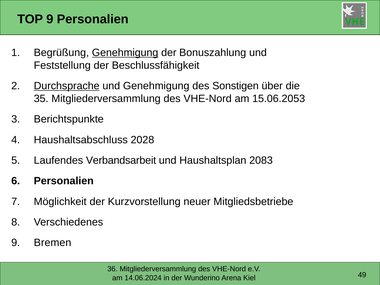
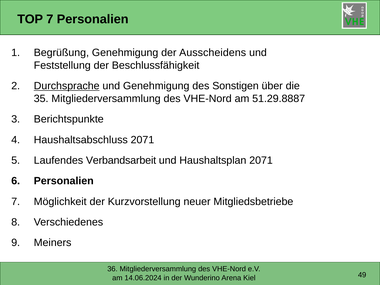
TOP 9: 9 -> 7
Genehmigung at (125, 53) underline: present -> none
Bonuszahlung: Bonuszahlung -> Ausscheidens
15.06.2053: 15.06.2053 -> 51.29.8887
Haushaltsabschluss 2028: 2028 -> 2071
Haushaltsplan 2083: 2083 -> 2071
Bremen: Bremen -> Meiners
